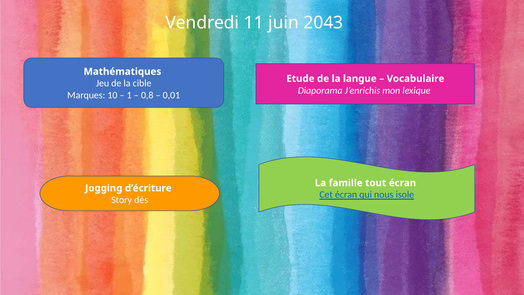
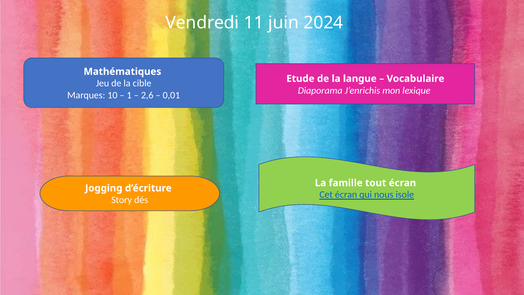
2043: 2043 -> 2024
0,8: 0,8 -> 2,6
